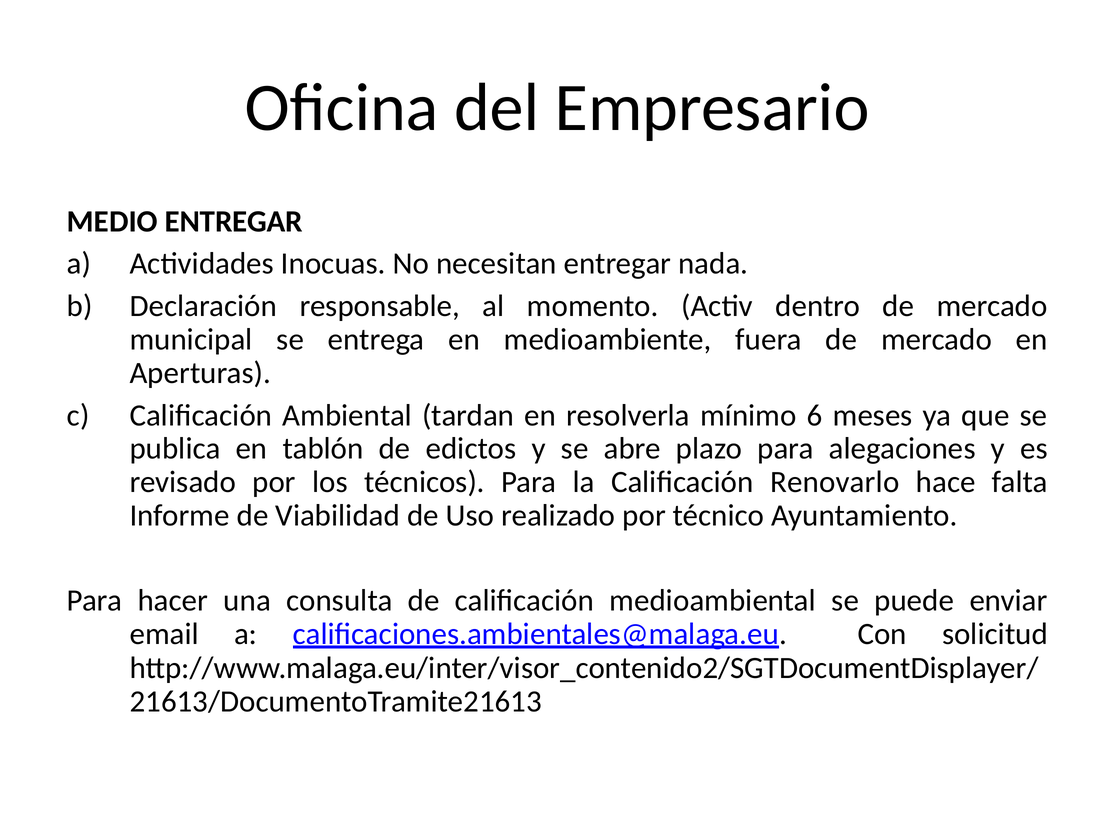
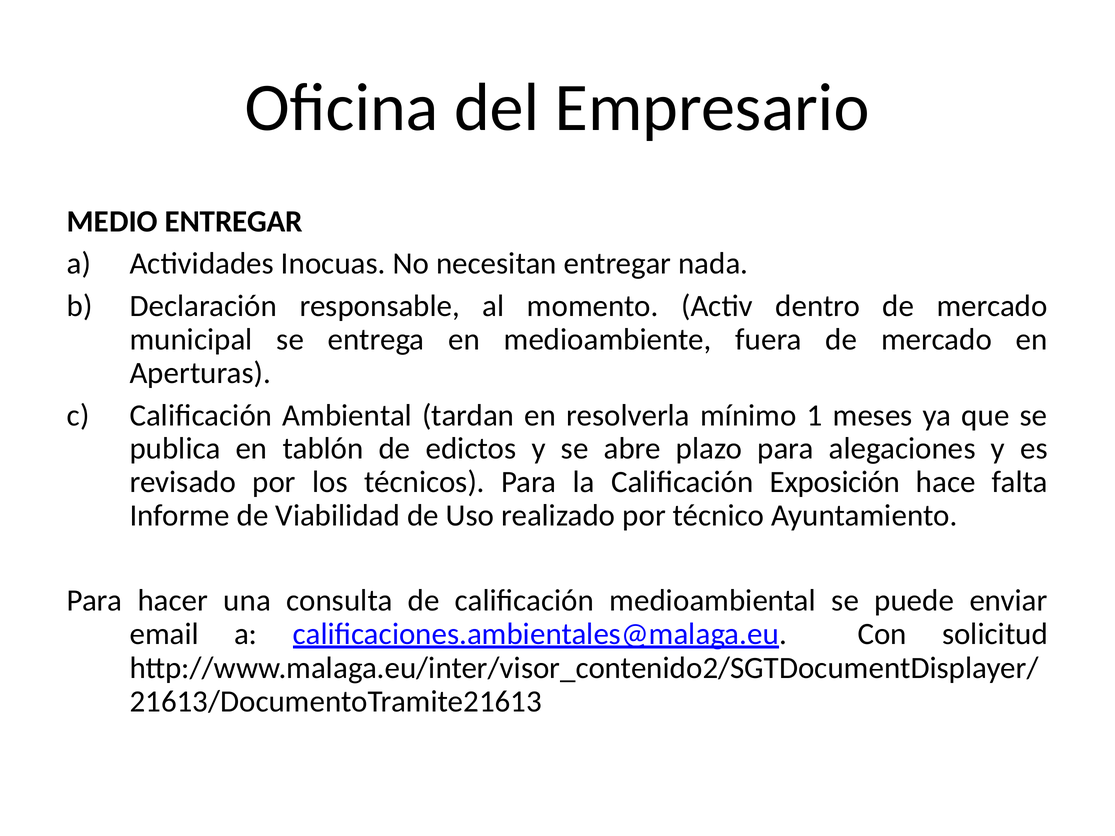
6: 6 -> 1
Renovarlo: Renovarlo -> Exposición
